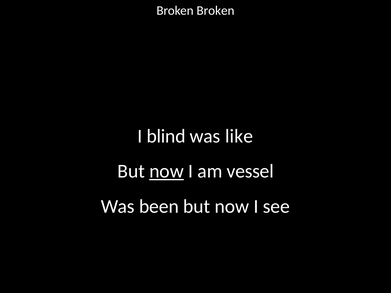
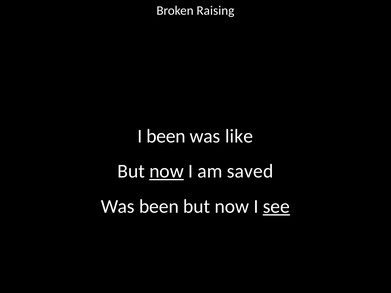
Broken Broken: Broken -> Raising
I blind: blind -> been
vessel: vessel -> saved
see underline: none -> present
